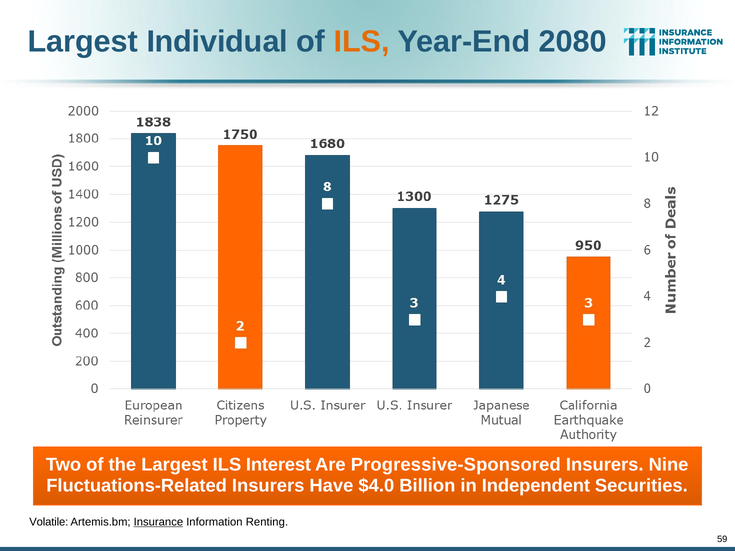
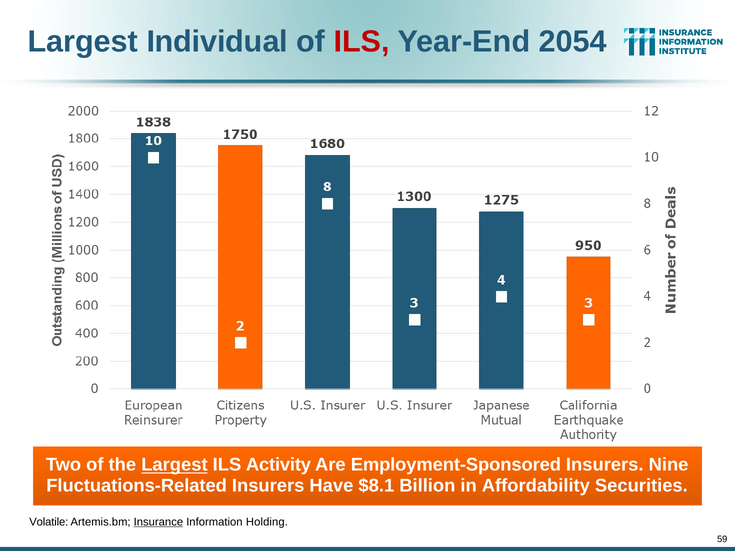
ILS at (362, 42) colour: orange -> red
2080: 2080 -> 2054
Largest at (174, 465) underline: none -> present
Interest: Interest -> Activity
Progressive-Sponsored: Progressive-Sponsored -> Employment-Sponsored
$4.0: $4.0 -> $8.1
Independent: Independent -> Affordability
Renting: Renting -> Holding
